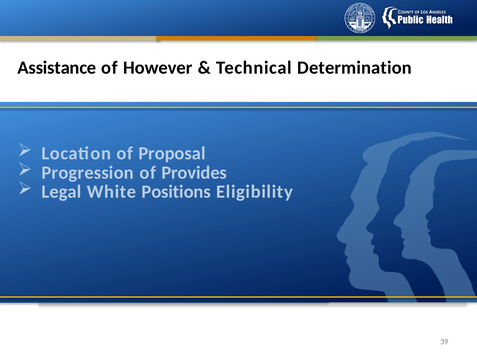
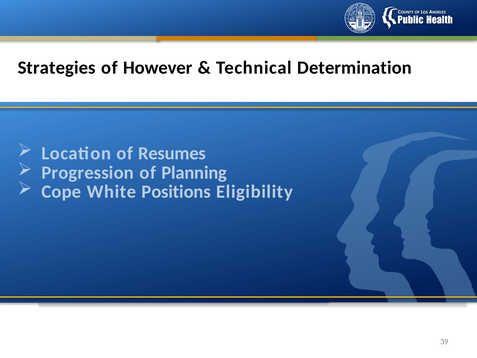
Assistance: Assistance -> Strategies
Proposal: Proposal -> Resumes
Provides: Provides -> Planning
Legal: Legal -> Cope
